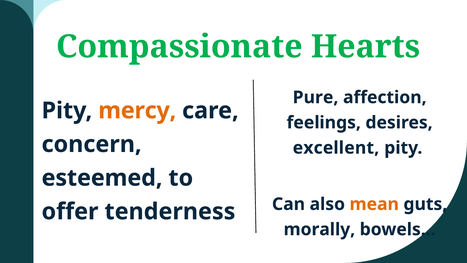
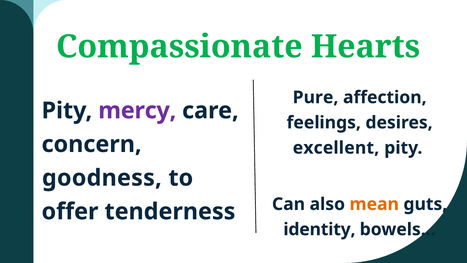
mercy colour: orange -> purple
esteemed: esteemed -> goodness
morally: morally -> identity
